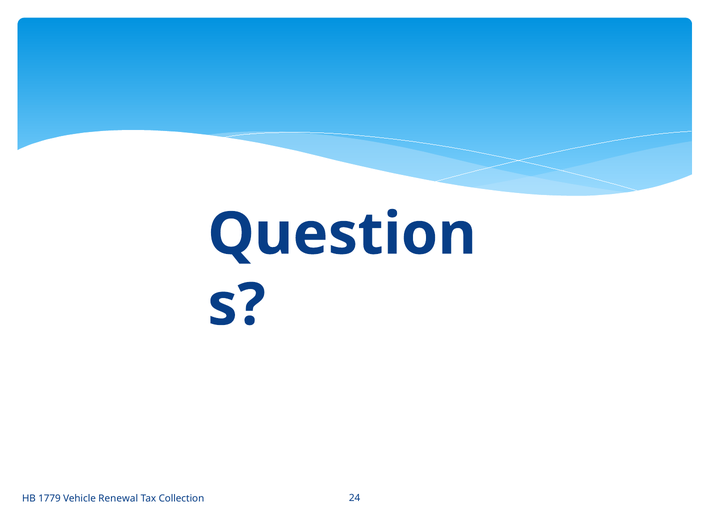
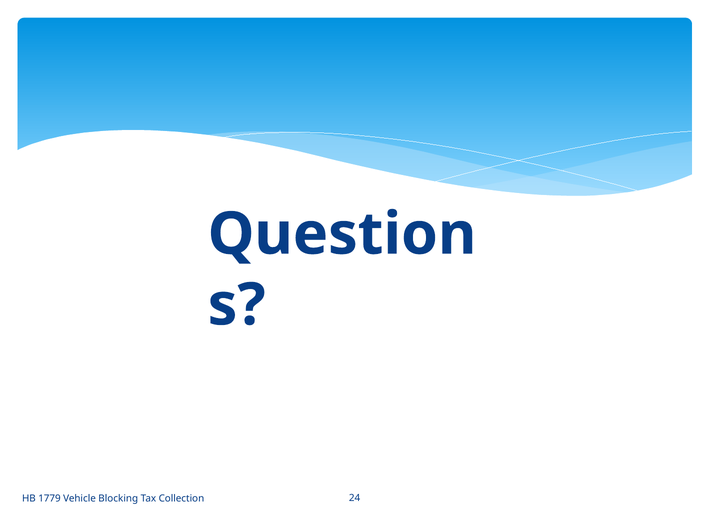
Renewal: Renewal -> Blocking
